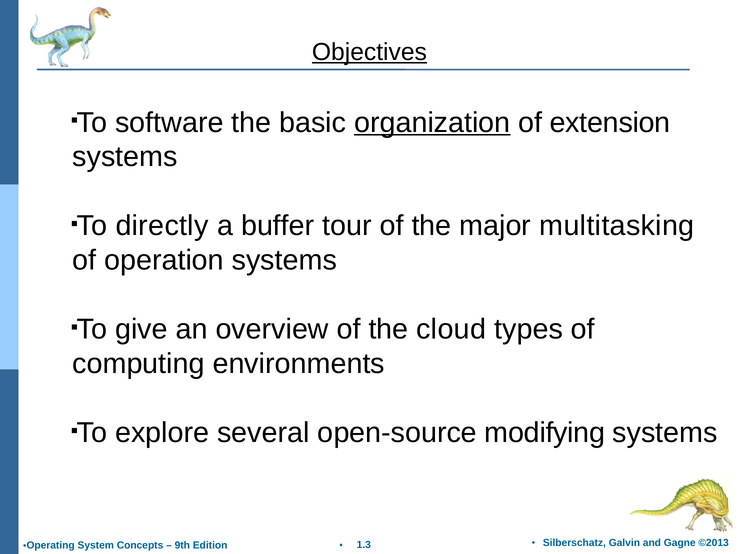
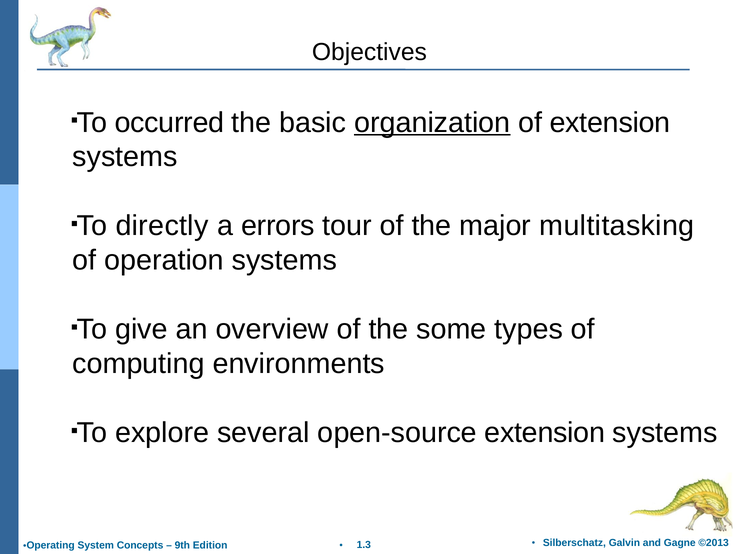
Objectives underline: present -> none
software: software -> occurred
buffer: buffer -> errors
cloud: cloud -> some
open-source modifying: modifying -> extension
